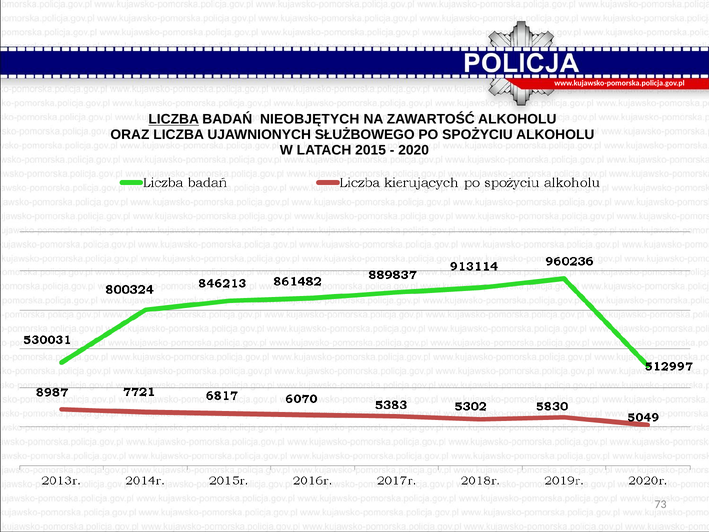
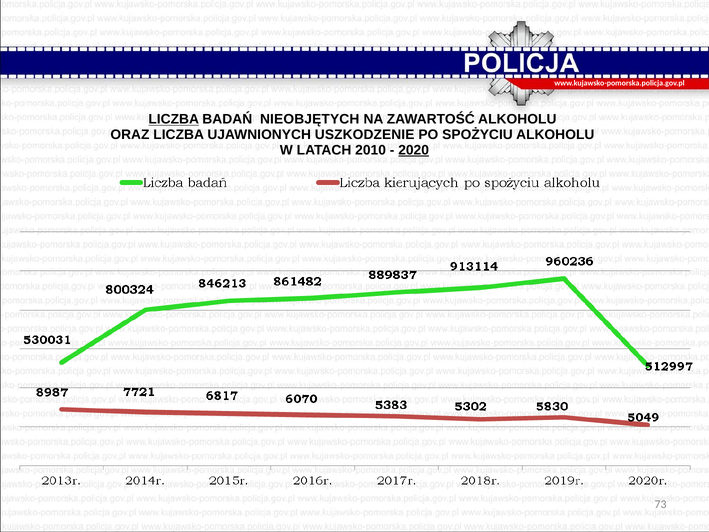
SŁUŻBOWEGO: SŁUŻBOWEGO -> USZKODZENIE
2015: 2015 -> 2010
2020 underline: none -> present
